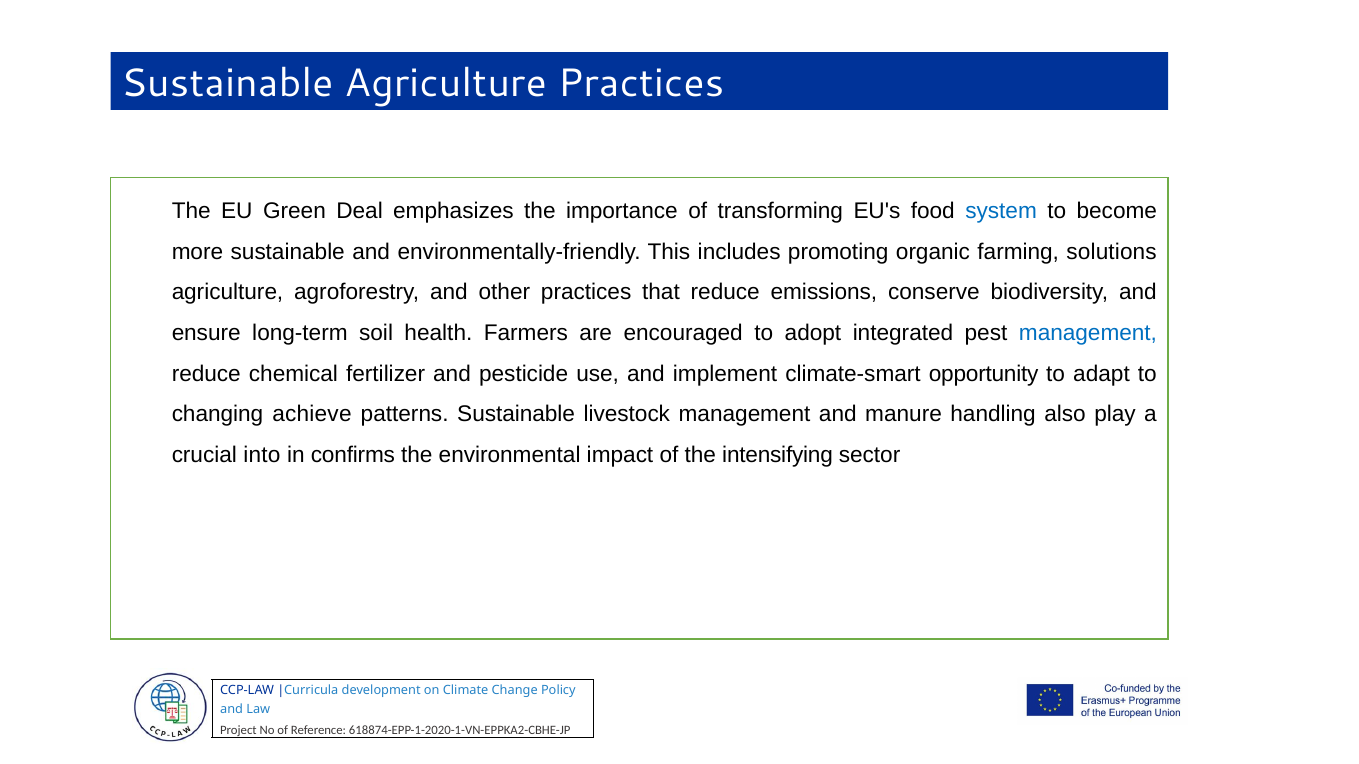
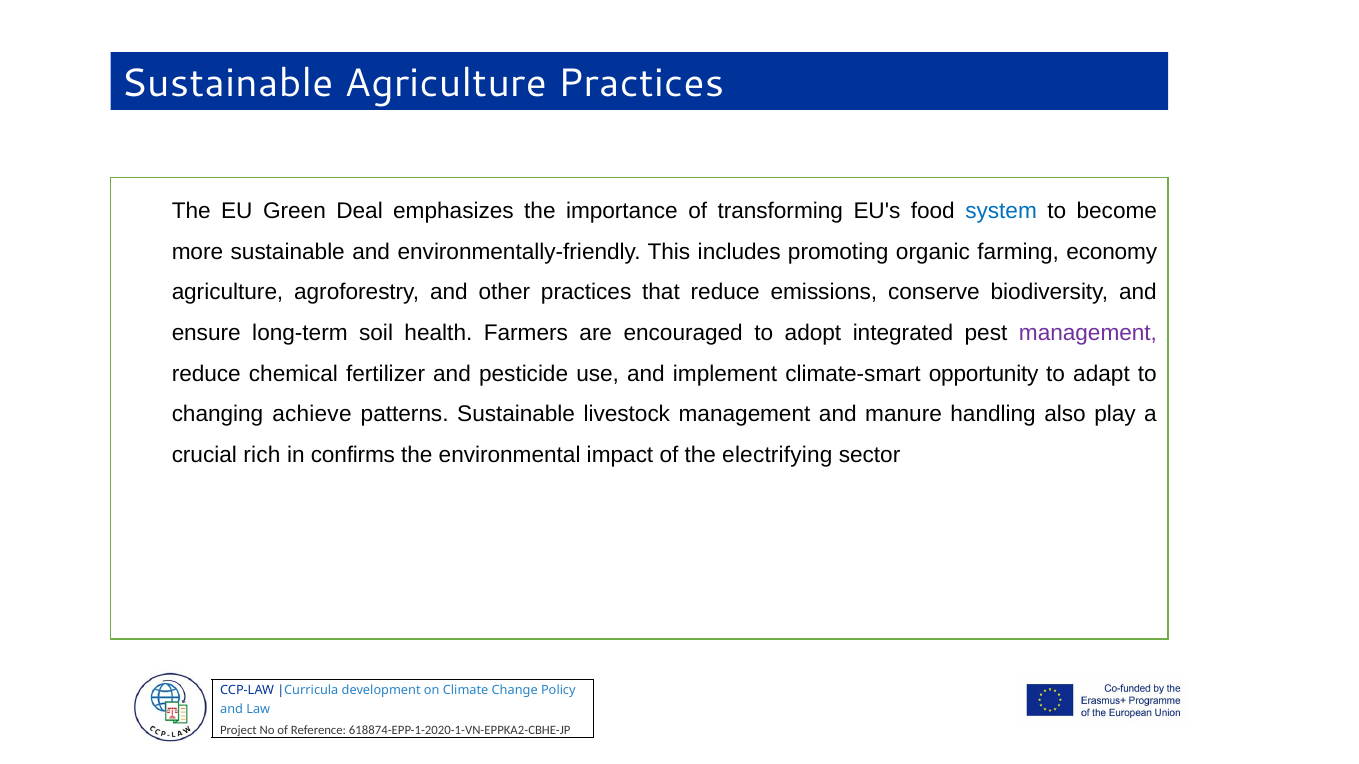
solutions: solutions -> economy
management at (1088, 333) colour: blue -> purple
into: into -> rich
intensifying: intensifying -> electrifying
